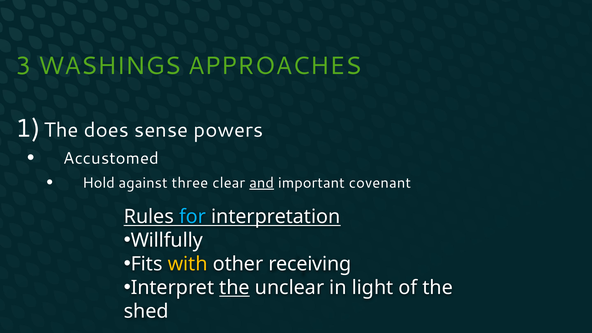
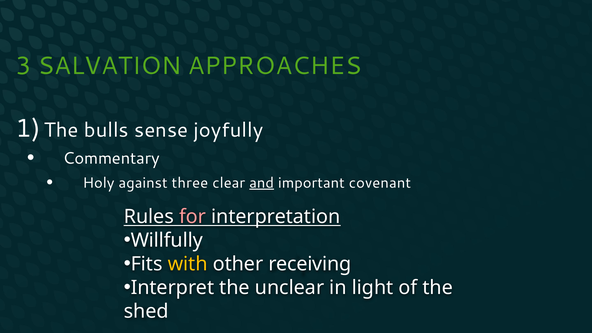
WASHINGS: WASHINGS -> SALVATION
does: does -> bulls
powers: powers -> joyfully
Accustomed: Accustomed -> Commentary
Hold: Hold -> Holy
for colour: light blue -> pink
the at (235, 288) underline: present -> none
